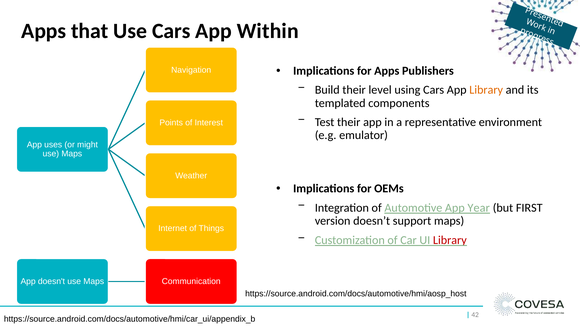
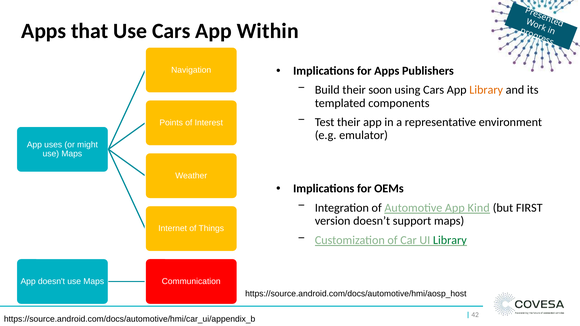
level: level -> soon
Year: Year -> Kind
Library at (450, 240) colour: red -> green
